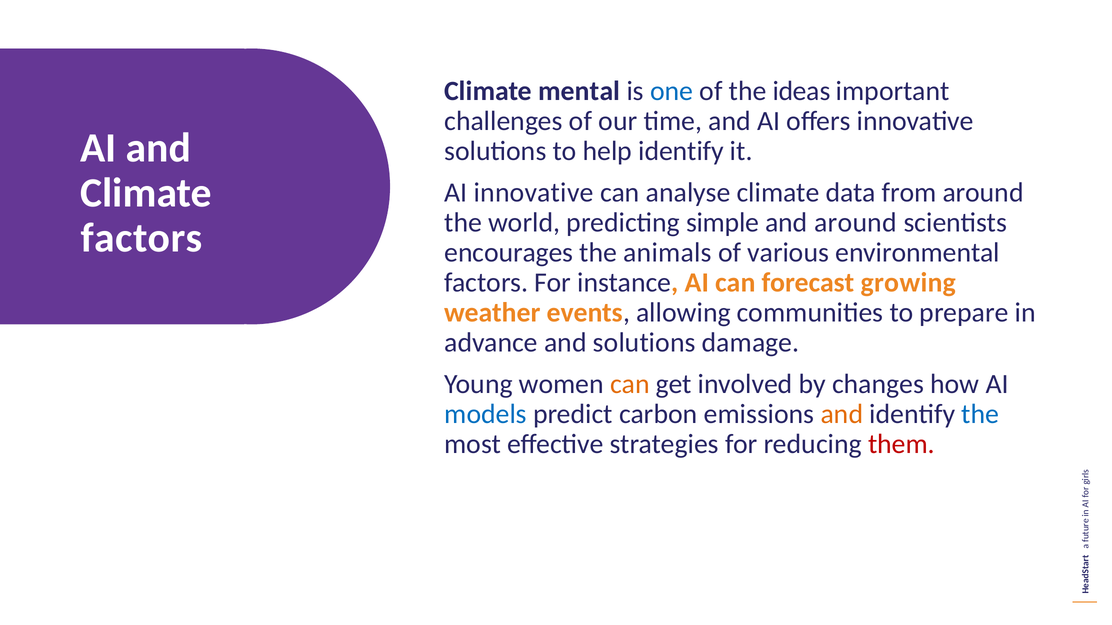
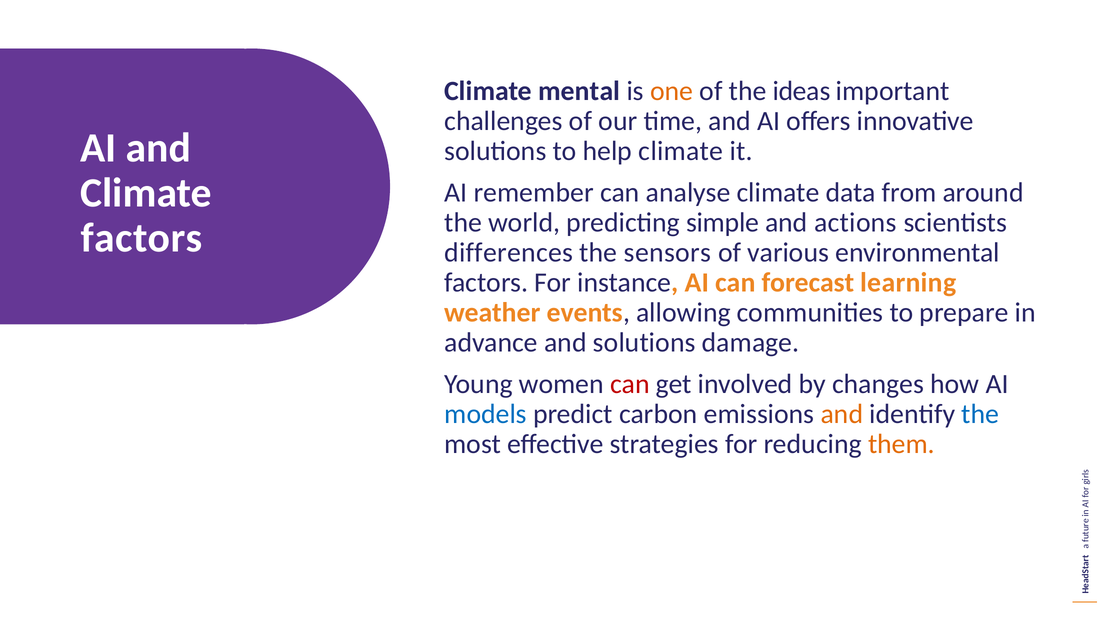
one colour: blue -> orange
help identify: identify -> climate
AI innovative: innovative -> remember
and around: around -> actions
encourages: encourages -> differences
animals: animals -> sensors
growing: growing -> learning
can at (630, 384) colour: orange -> red
them colour: red -> orange
